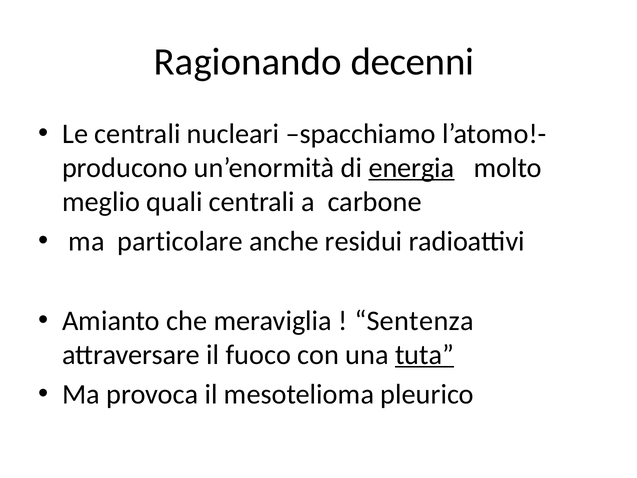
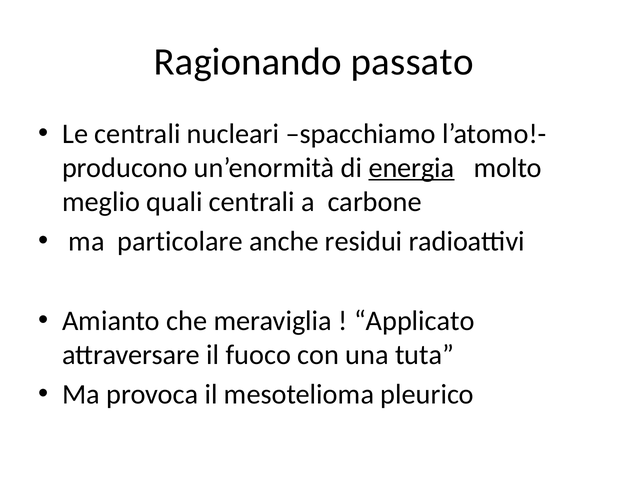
decenni: decenni -> passato
Sentenza: Sentenza -> Applicato
tuta underline: present -> none
